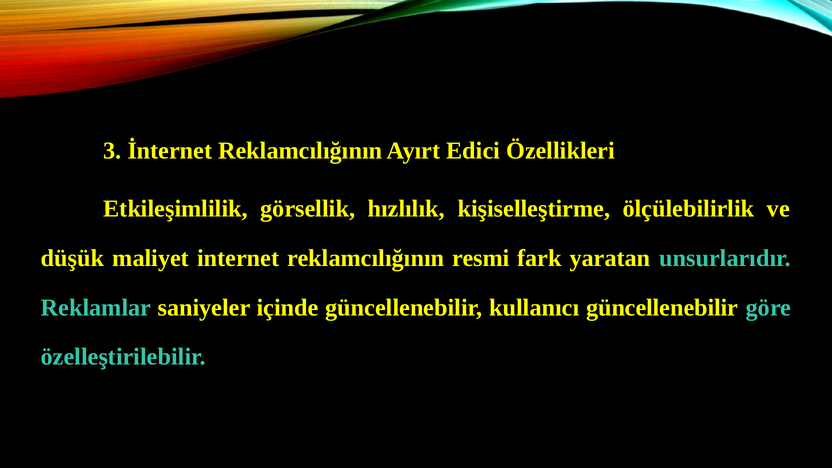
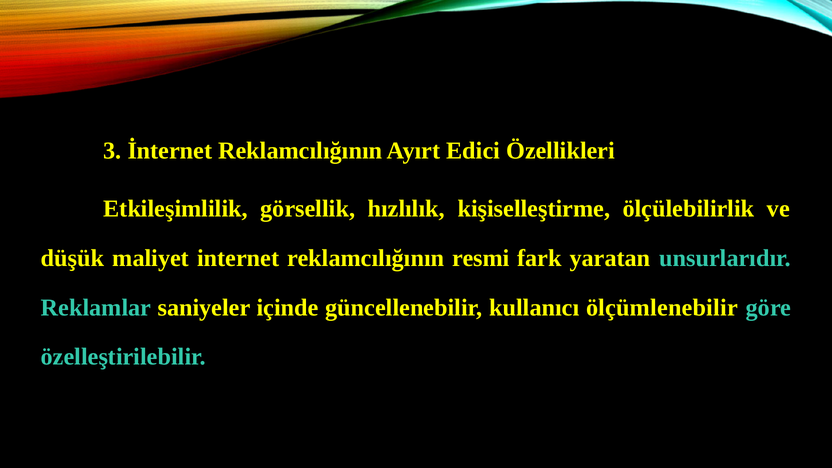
kullanıcı güncellenebilir: güncellenebilir -> ölçümlenebilir
